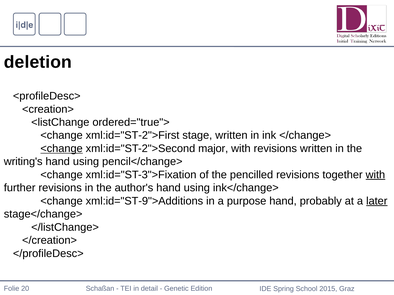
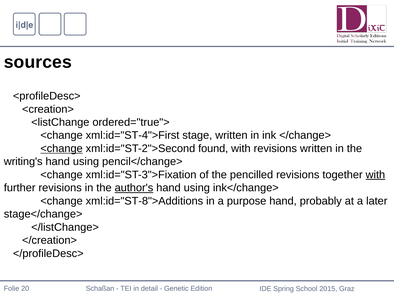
deletion: deletion -> sources
xml:id="ST-2">First: xml:id="ST-2">First -> xml:id="ST-4">First
major: major -> found
author's underline: none -> present
xml:id="ST-9">Additions: xml:id="ST-9">Additions -> xml:id="ST-8">Additions
later underline: present -> none
